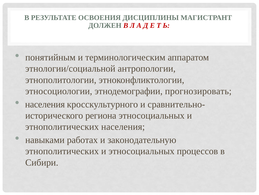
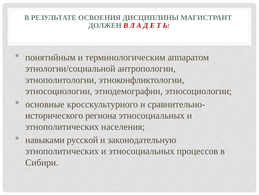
этнодемографии прогнозировать: прогнозировать -> этносоциологии
населения at (45, 104): населения -> основные
работах: работах -> русской
